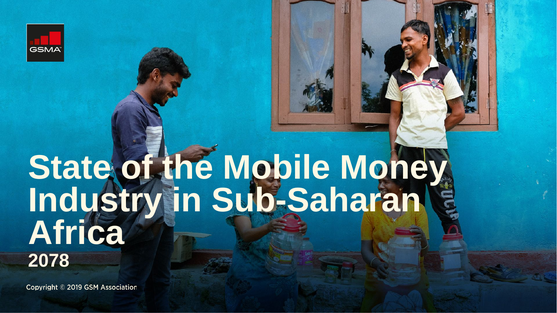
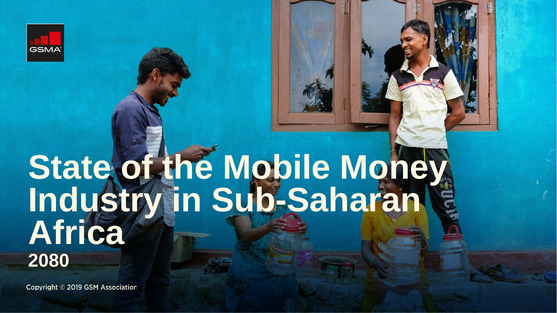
2078: 2078 -> 2080
